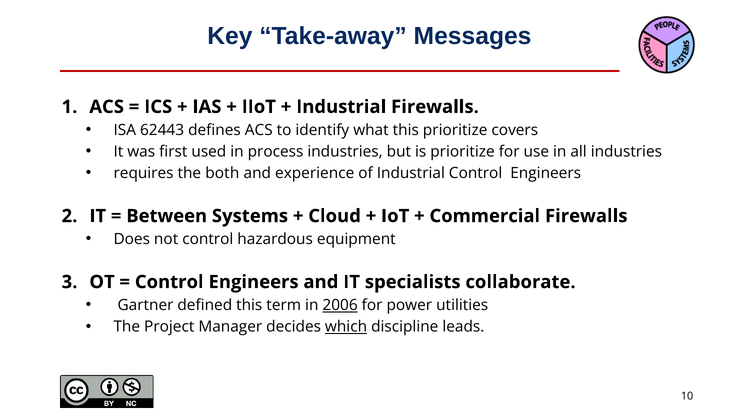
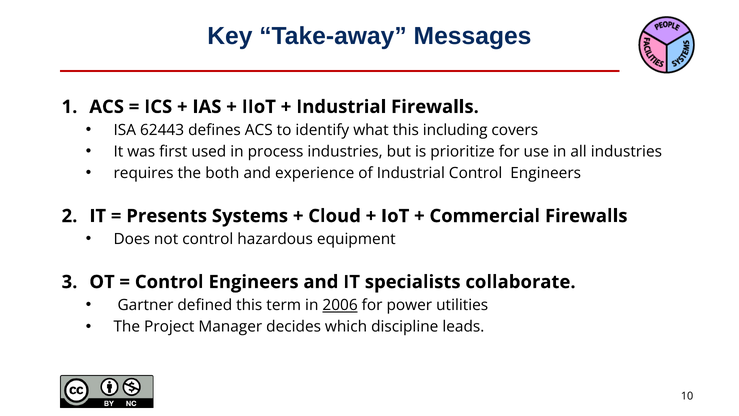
this prioritize: prioritize -> including
Between: Between -> Presents
which underline: present -> none
